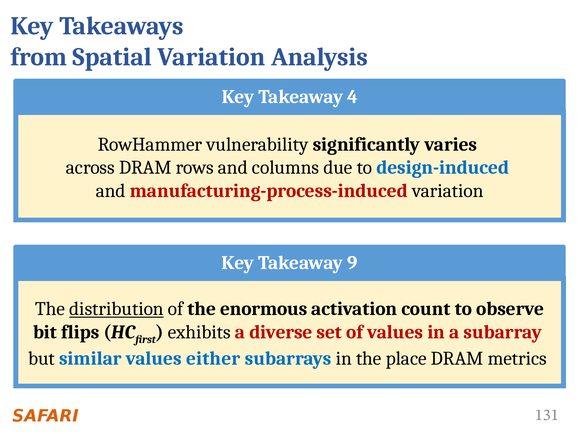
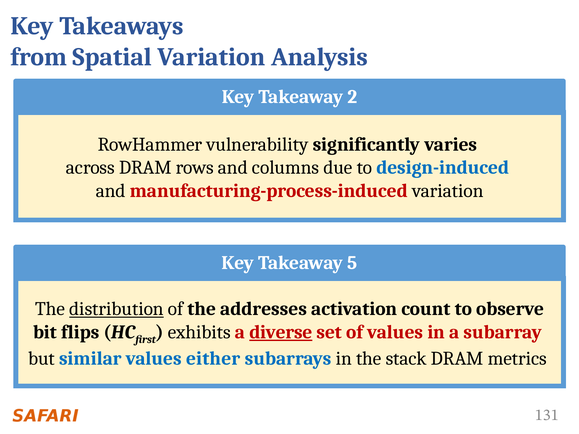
4: 4 -> 2
9: 9 -> 5
enormous: enormous -> addresses
diverse underline: none -> present
place: place -> stack
